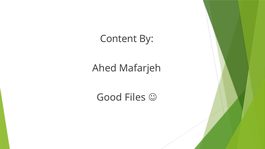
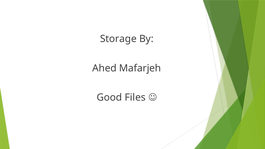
Content: Content -> Storage
